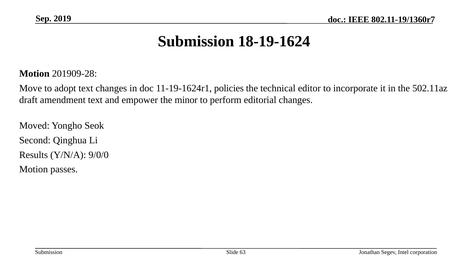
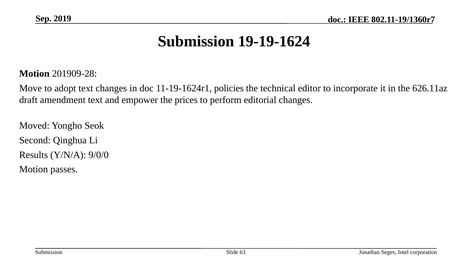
18-19-1624: 18-19-1624 -> 19-19-1624
502.11az: 502.11az -> 626.11az
minor: minor -> prices
